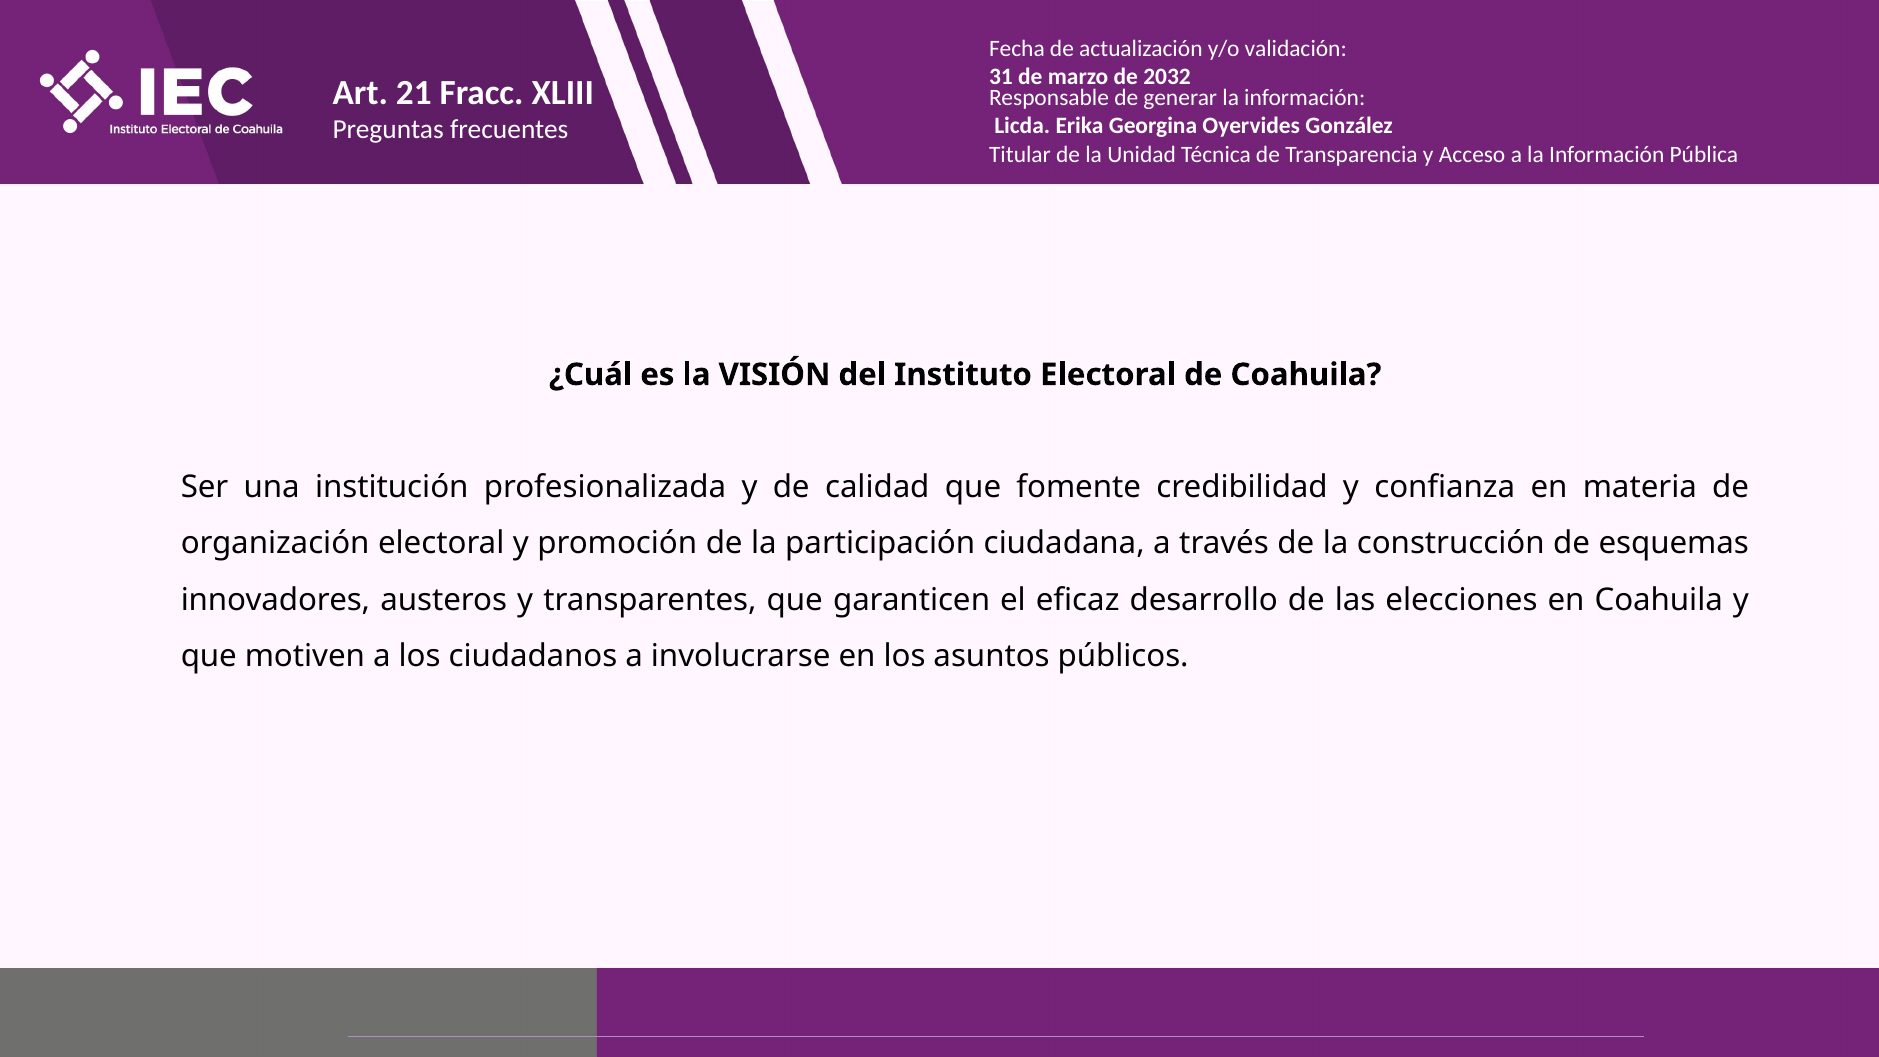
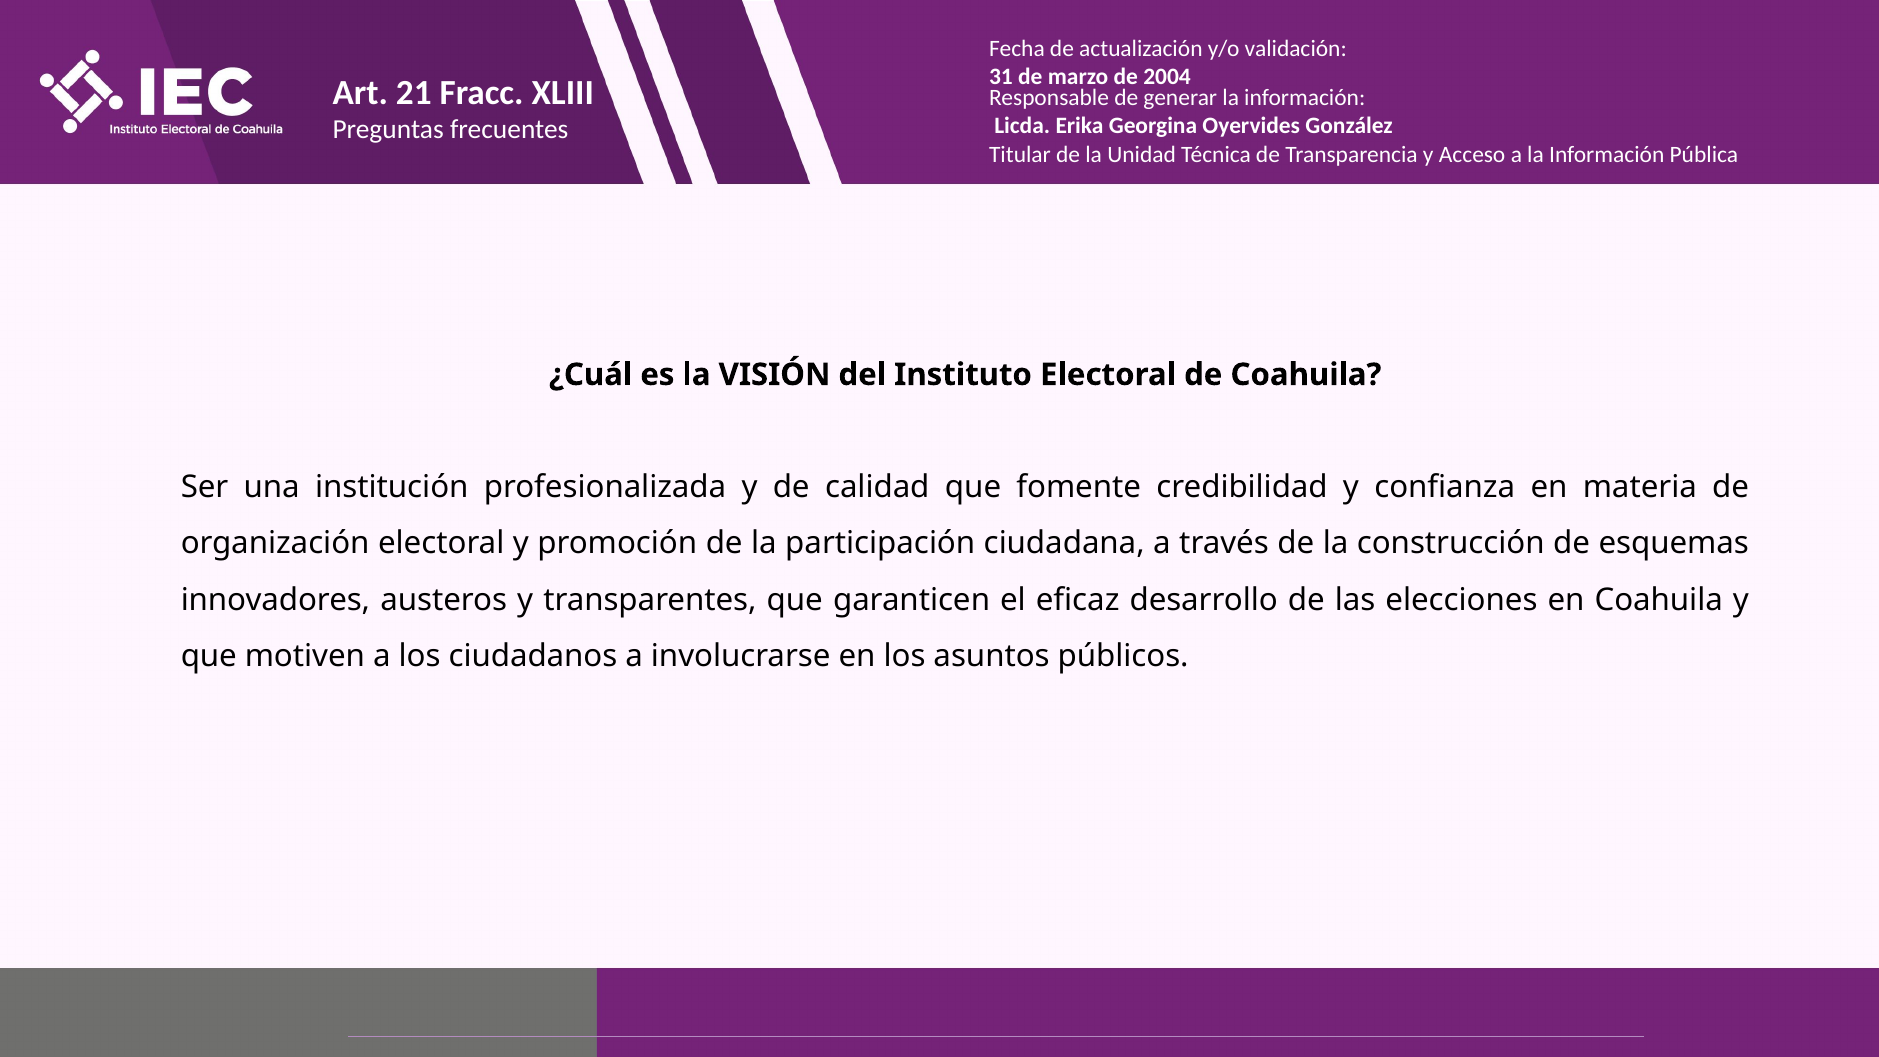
2032: 2032 -> 2004
